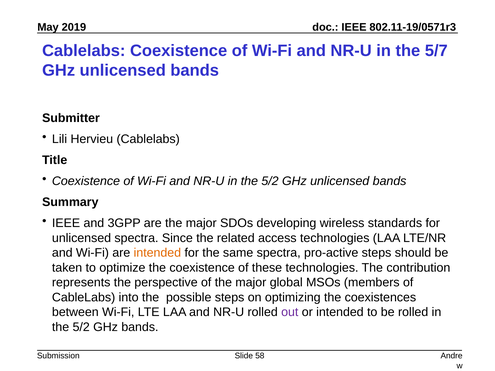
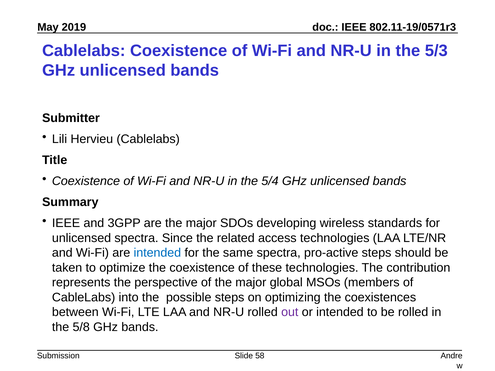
5/7: 5/7 -> 5/3
NR-U in the 5/2: 5/2 -> 5/4
intended at (157, 253) colour: orange -> blue
5/2 at (81, 327): 5/2 -> 5/8
